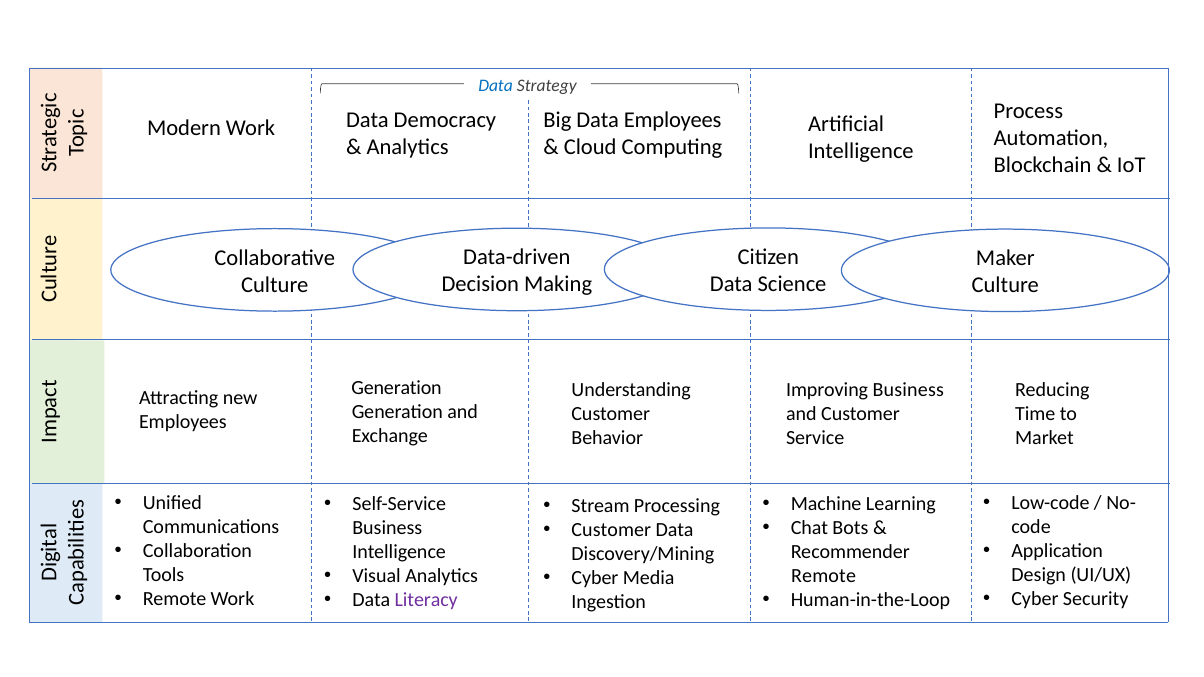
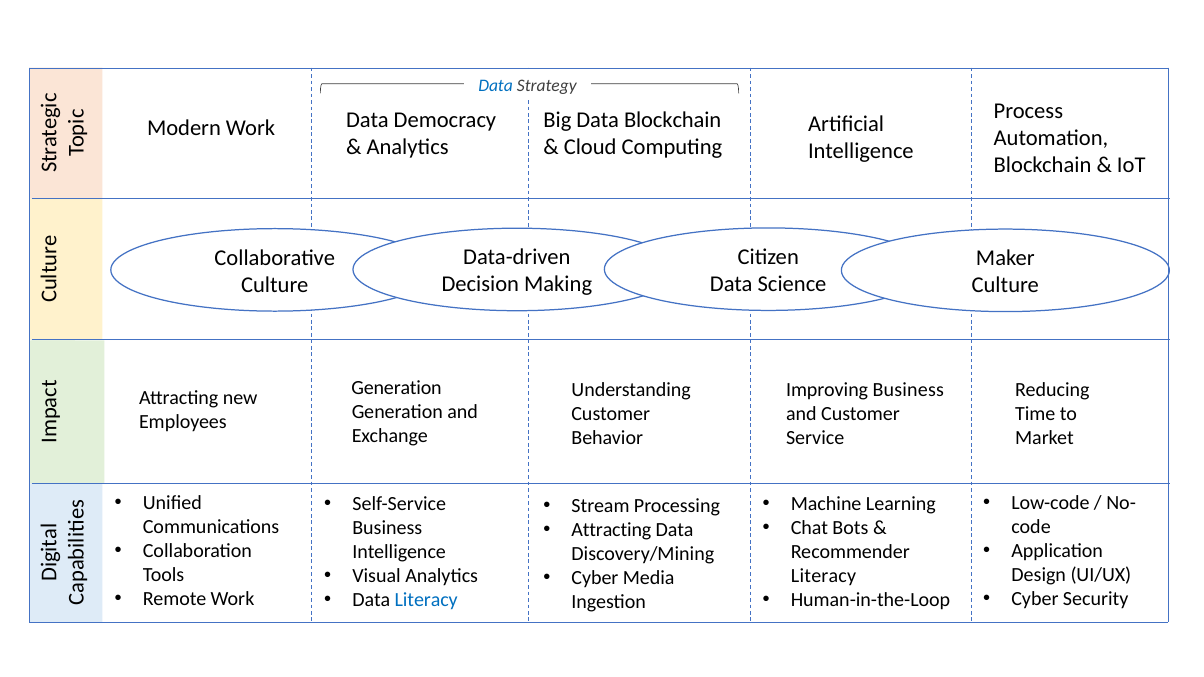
Data Employees: Employees -> Blockchain
Customer at (611, 530): Customer -> Attracting
Remote at (824, 576): Remote -> Literacy
Literacy at (426, 601) colour: purple -> blue
